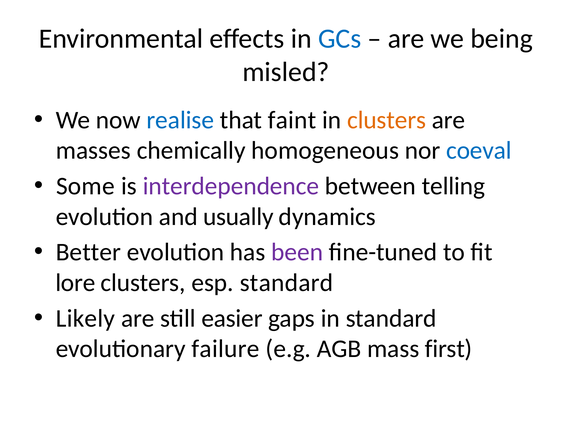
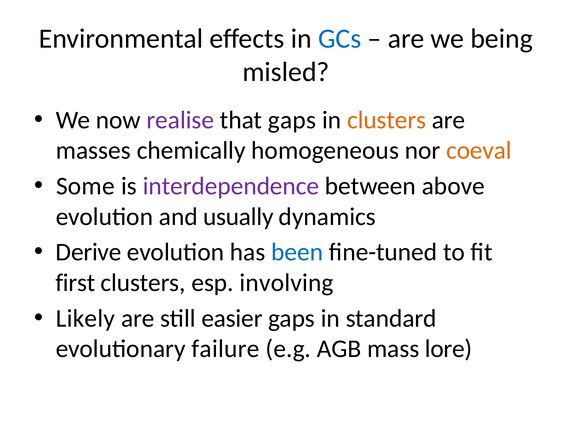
realise colour: blue -> purple
that faint: faint -> gaps
coeval colour: blue -> orange
telling: telling -> above
Better: Better -> Derive
been colour: purple -> blue
lore: lore -> first
esp standard: standard -> involving
first: first -> lore
